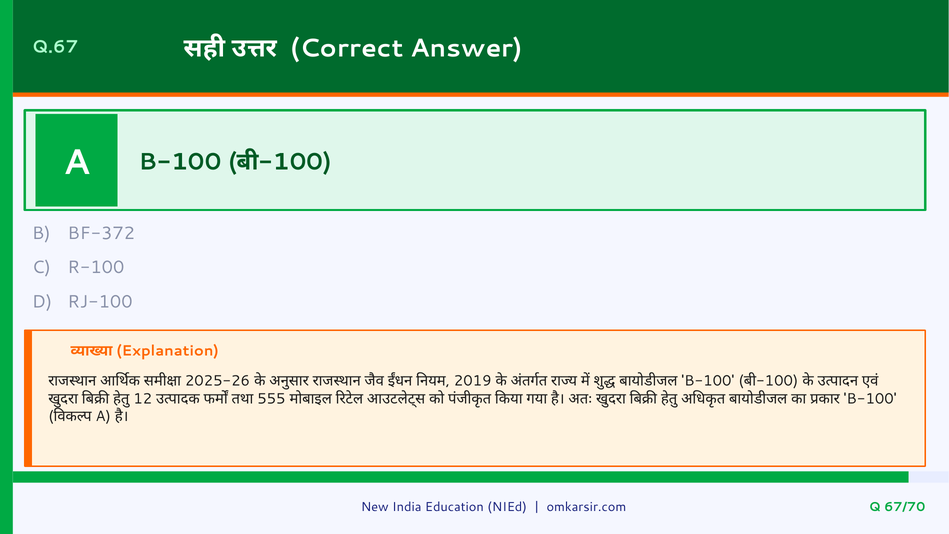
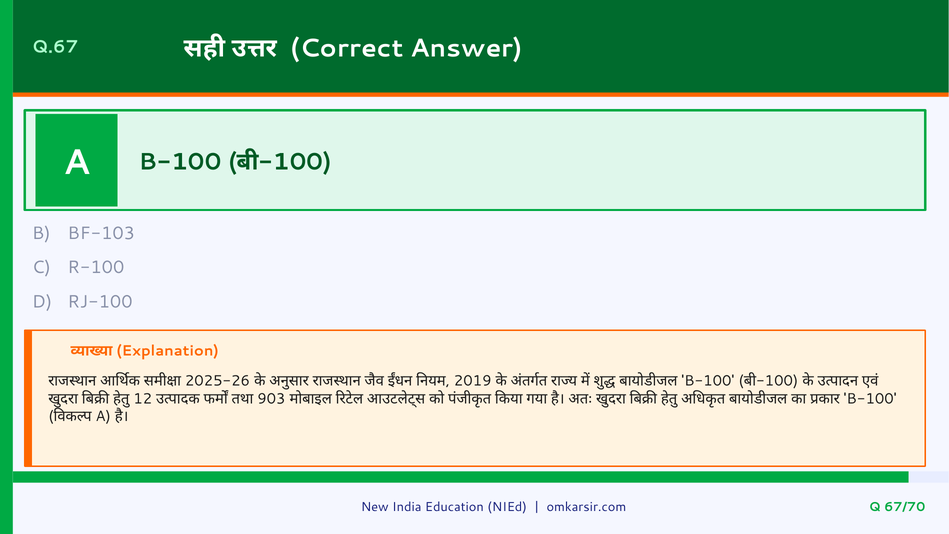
BF-372: BF-372 -> BF-103
555: 555 -> 903
